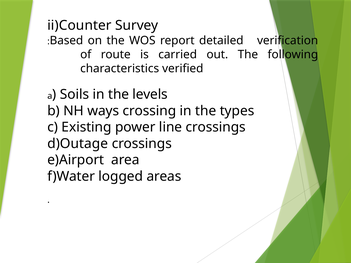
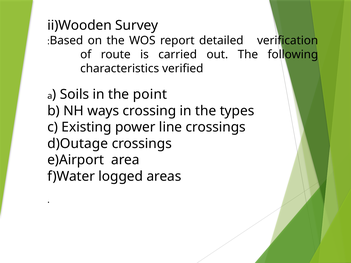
ii)Counter: ii)Counter -> ii)Wooden
levels: levels -> point
